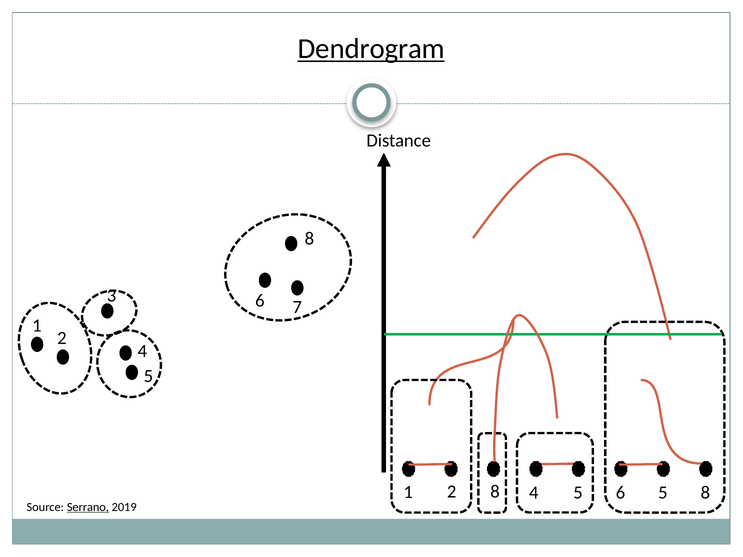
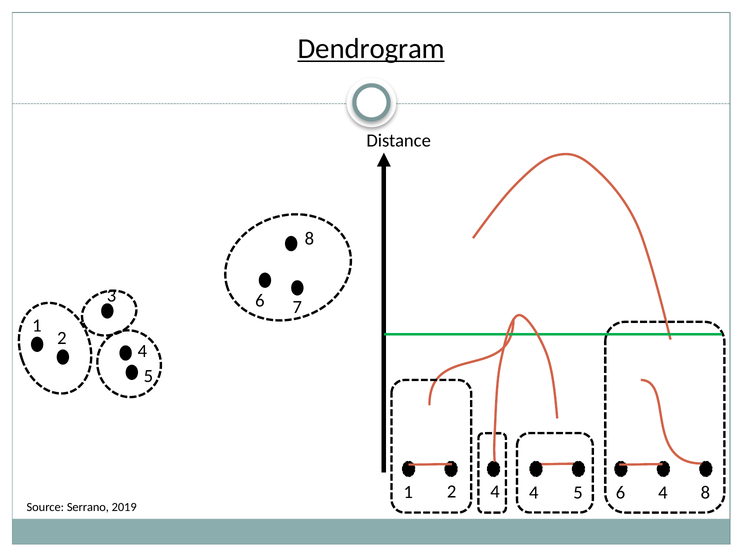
2 8: 8 -> 4
6 5: 5 -> 4
Serrano underline: present -> none
